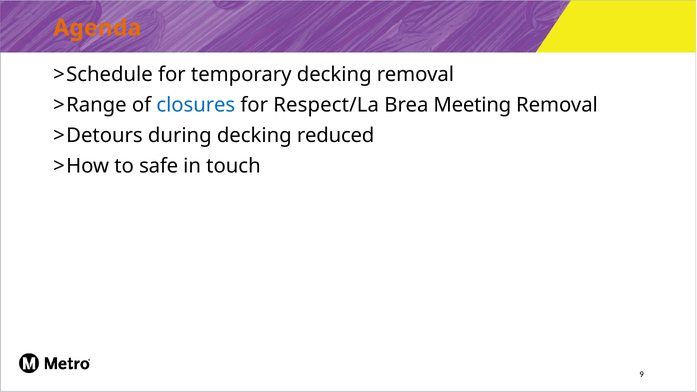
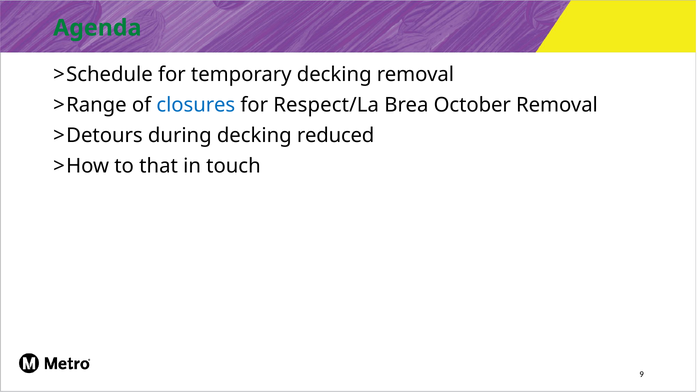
Agenda colour: orange -> green
Meeting: Meeting -> October
safe: safe -> that
